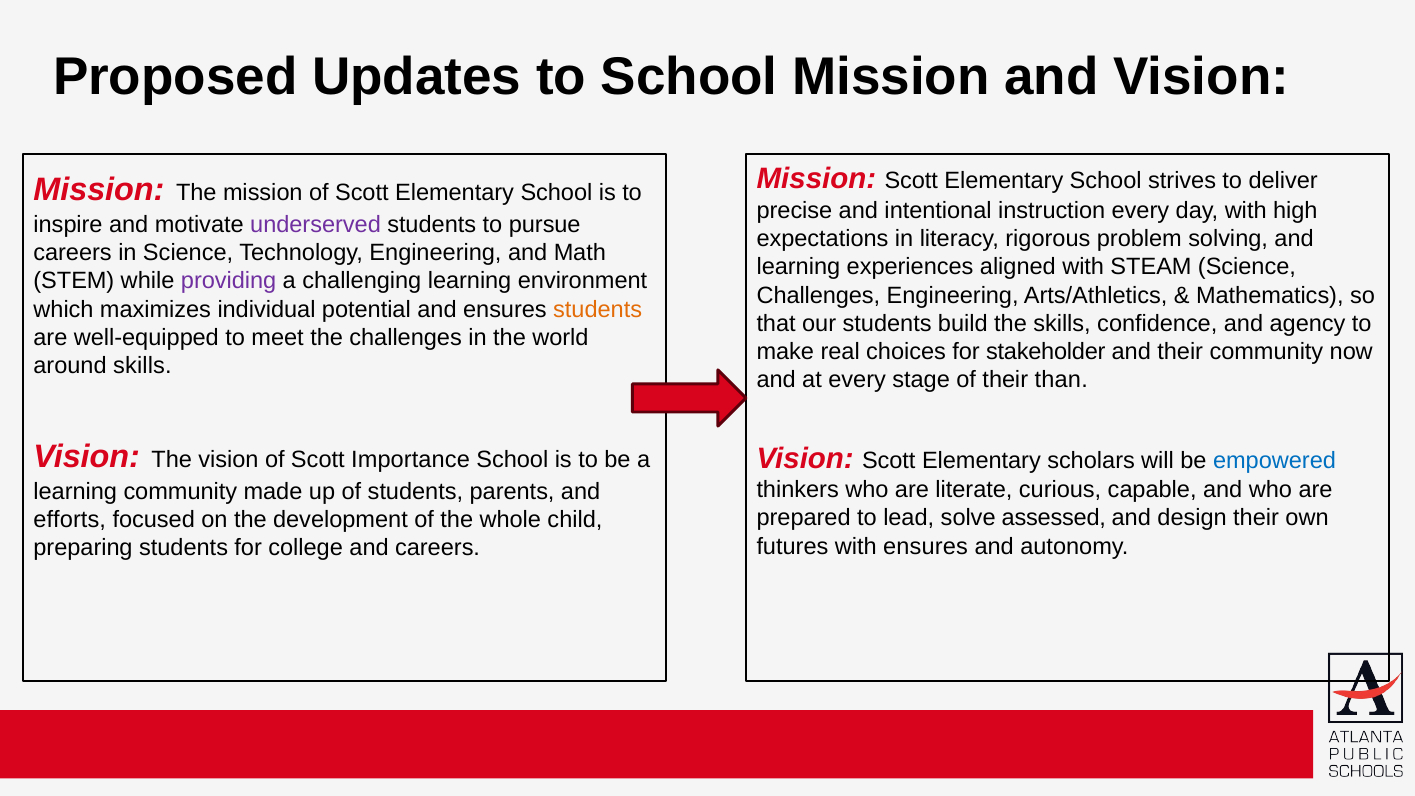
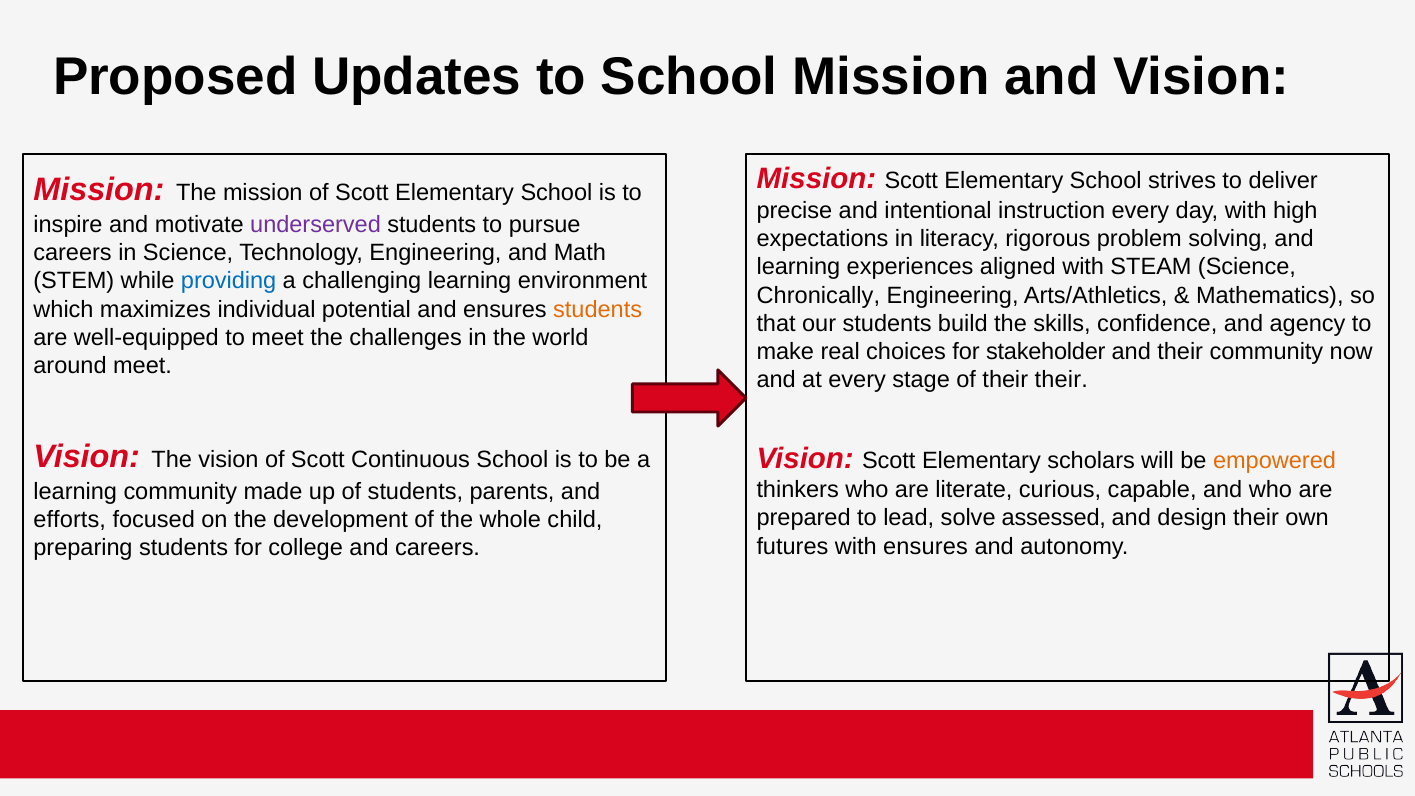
providing colour: purple -> blue
Challenges at (818, 295): Challenges -> Chronically
around skills: skills -> meet
their than: than -> their
Importance: Importance -> Continuous
empowered colour: blue -> orange
